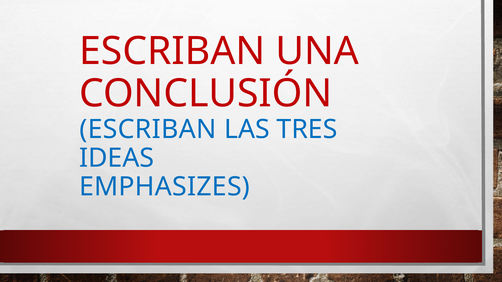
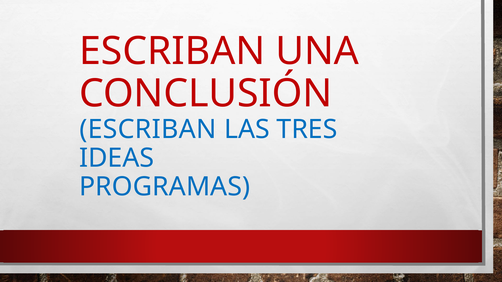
EMPHASIZES: EMPHASIZES -> PROGRAMAS
